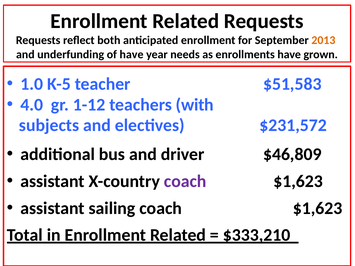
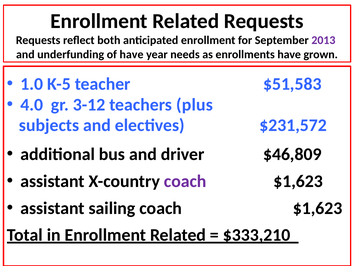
2013 colour: orange -> purple
1-12: 1-12 -> 3-12
with: with -> plus
